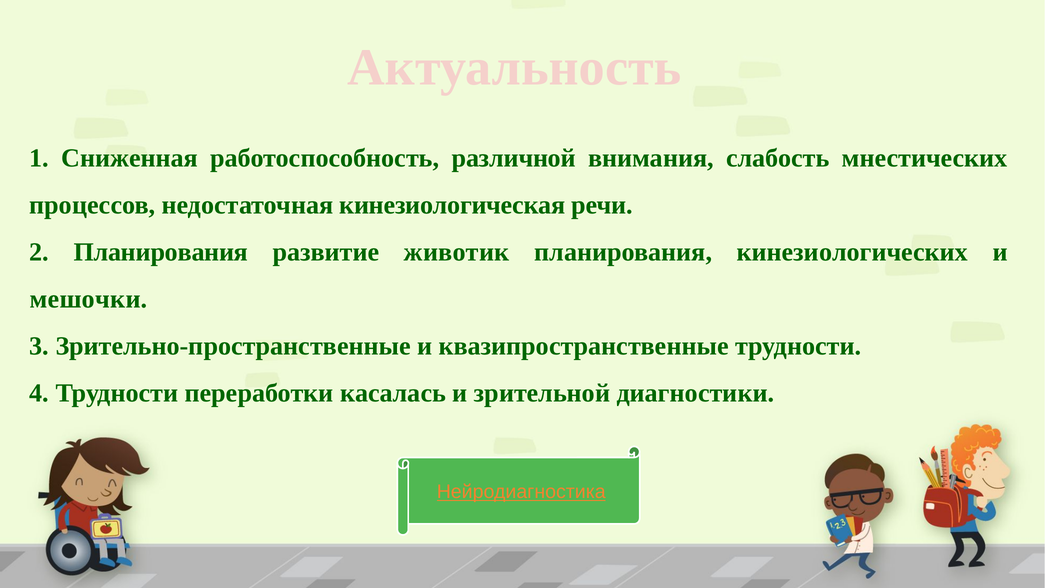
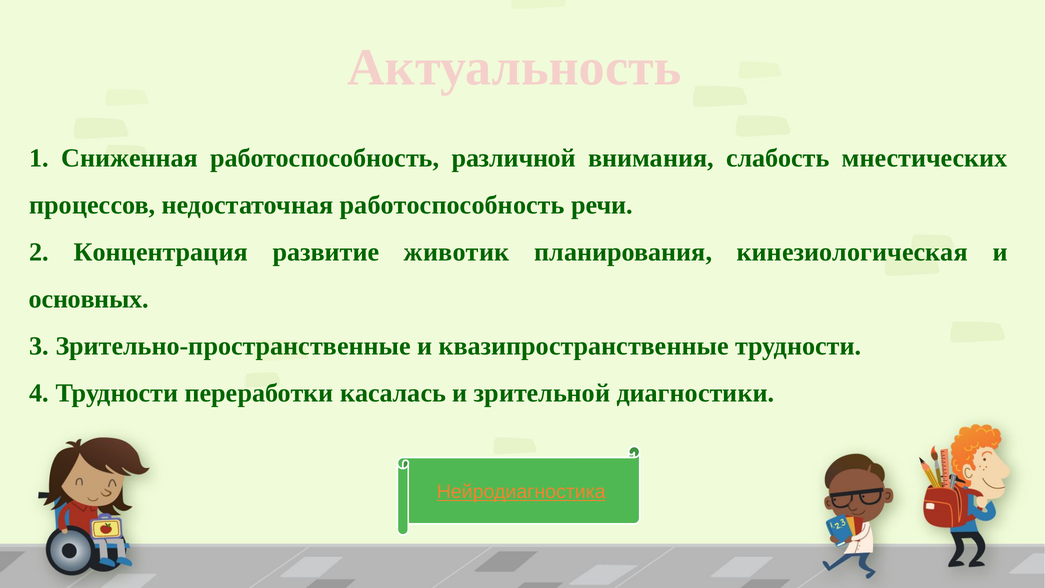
недостаточная кинезиологическая: кинезиологическая -> работоспособность
2 Планирования: Планирования -> Концентрация
кинезиологических: кинезиологических -> кинезиологическая
мешочки: мешочки -> основных
